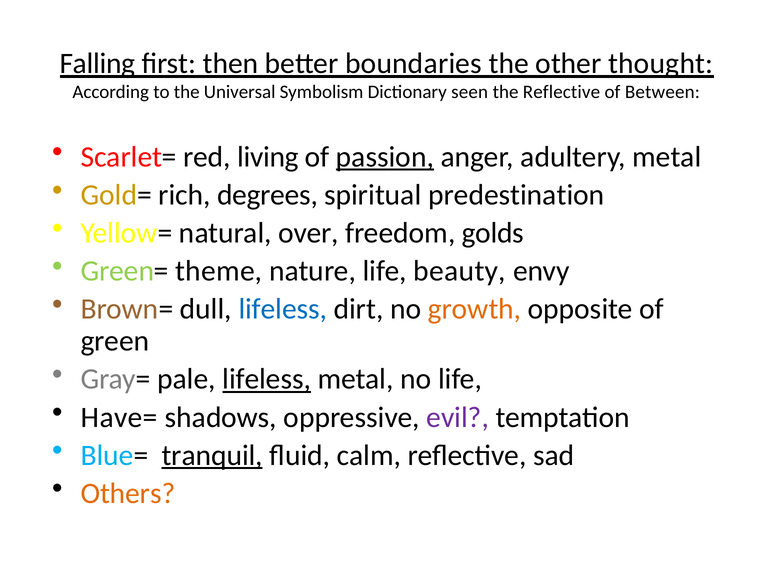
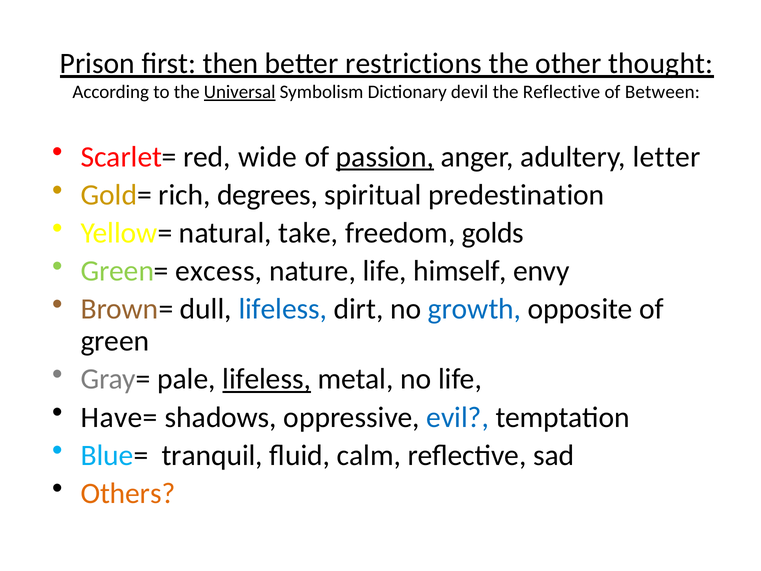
Falling: Falling -> Prison
boundaries: boundaries -> restrictions
Universal underline: none -> present
seen: seen -> devil
living: living -> wide
adultery metal: metal -> letter
over: over -> take
theme: theme -> excess
beauty: beauty -> himself
growth colour: orange -> blue
evil colour: purple -> blue
tranquil underline: present -> none
